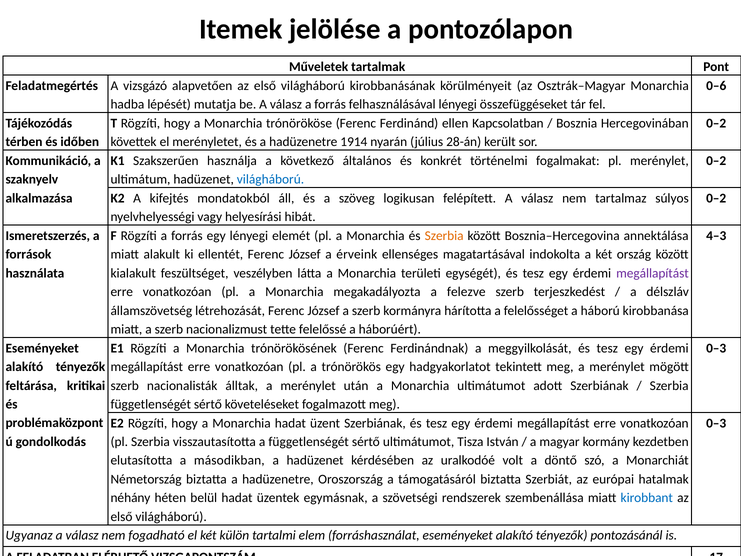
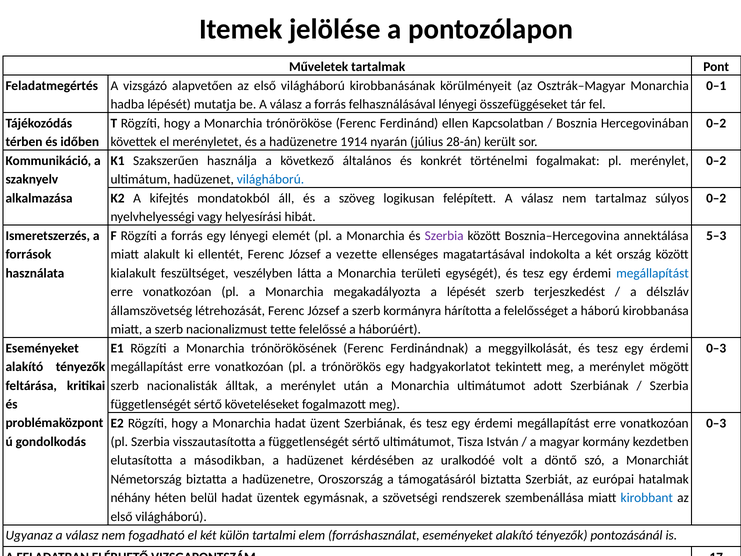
0–6: 0–6 -> 0–1
Szerbia at (444, 236) colour: orange -> purple
4–3: 4–3 -> 5–3
érveink: érveink -> vezette
megállapítást at (652, 273) colour: purple -> blue
a felezve: felezve -> lépését
